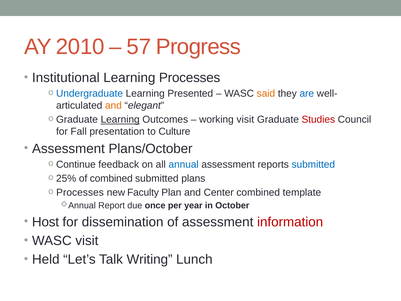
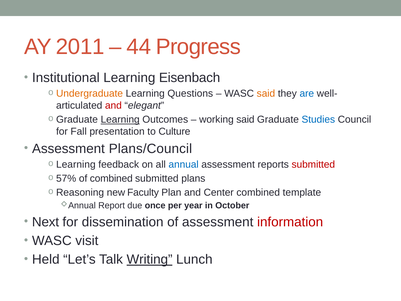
2010: 2010 -> 2011
57: 57 -> 44
Learning Processes: Processes -> Eisenbach
Undergraduate colour: blue -> orange
Presented: Presented -> Questions
and at (113, 106) colour: orange -> red
working visit: visit -> said
Studies colour: red -> blue
Plans/October: Plans/October -> Plans/Council
Continue at (76, 164): Continue -> Learning
submitted at (313, 164) colour: blue -> red
25%: 25% -> 57%
Processes at (80, 192): Processes -> Reasoning
Host: Host -> Next
Writing underline: none -> present
